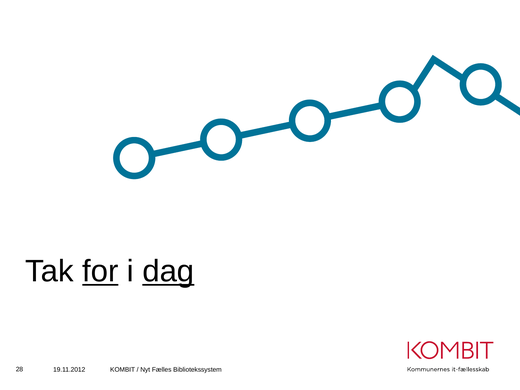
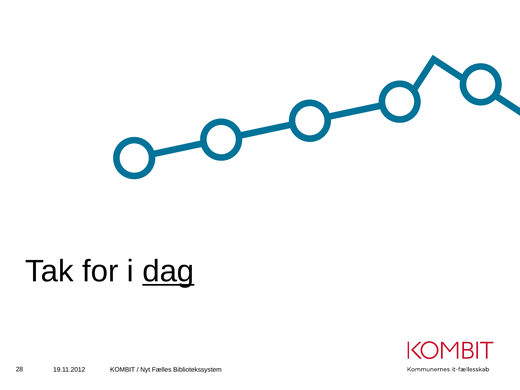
for underline: present -> none
